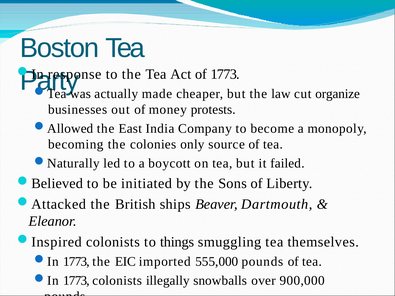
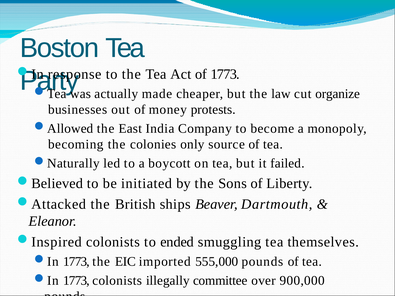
things: things -> ended
snowballs: snowballs -> committee
